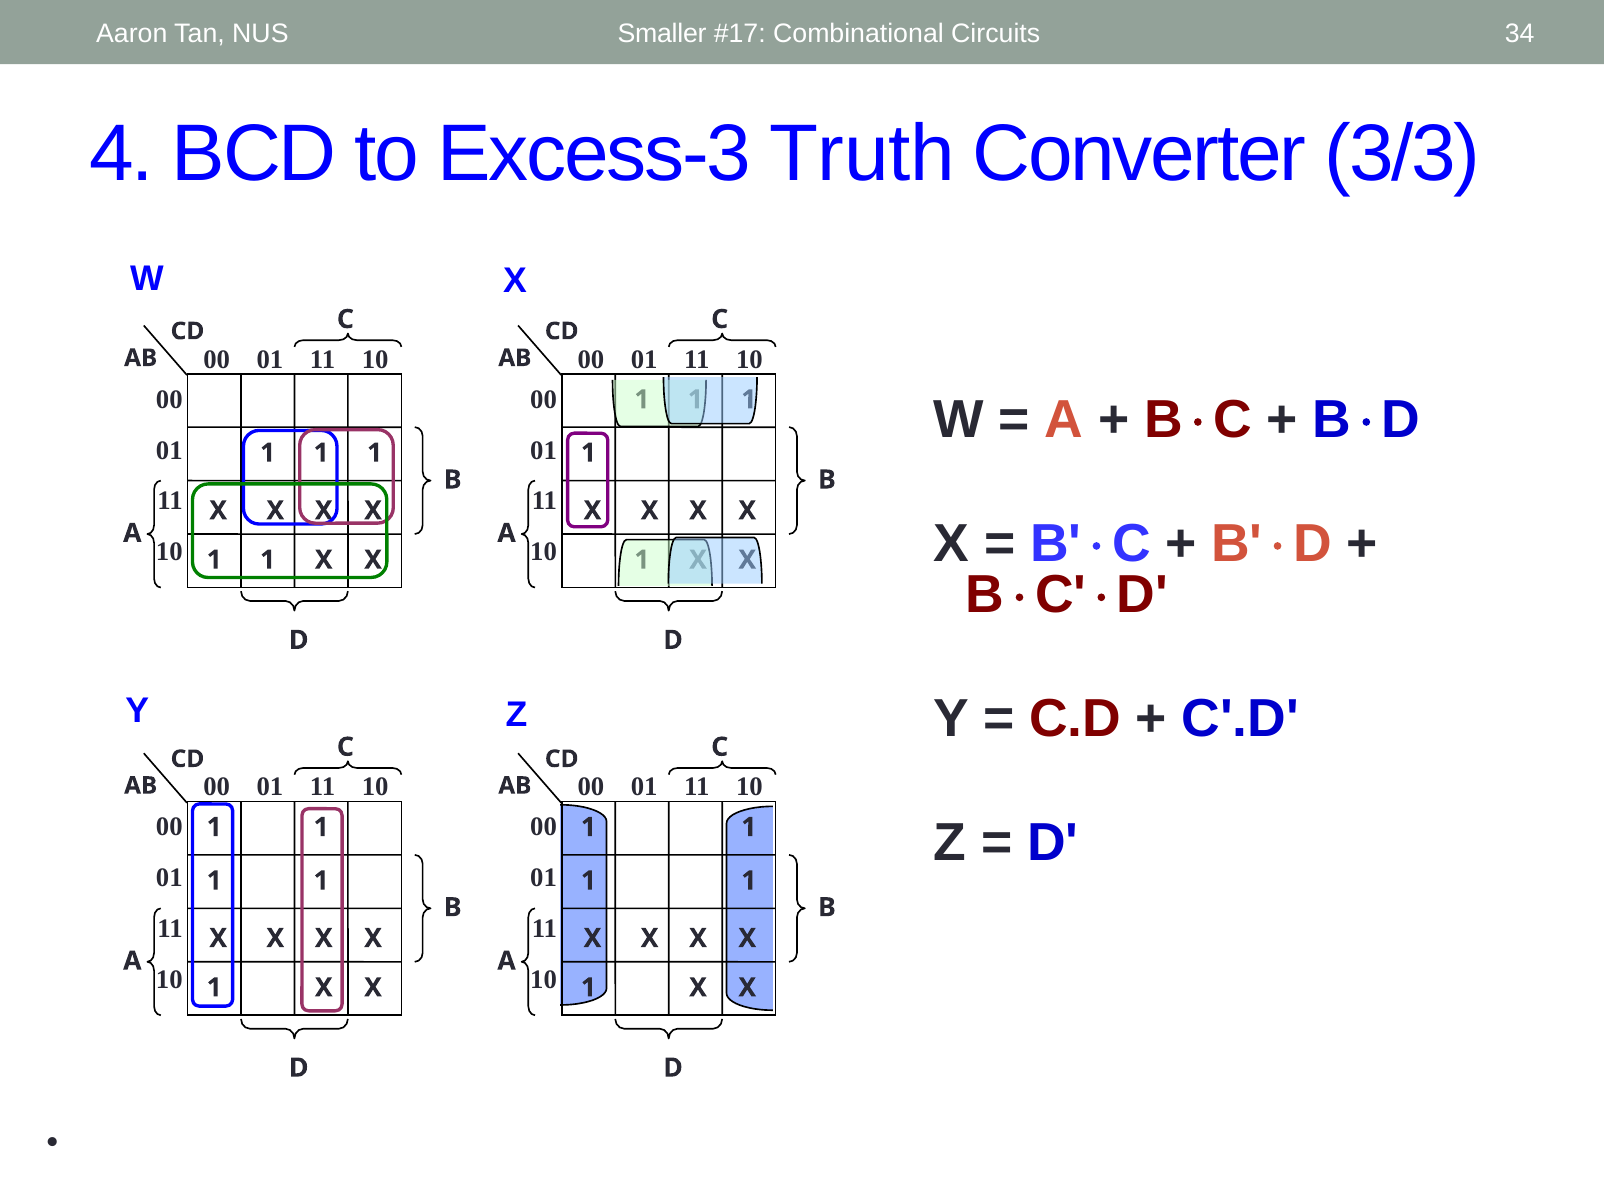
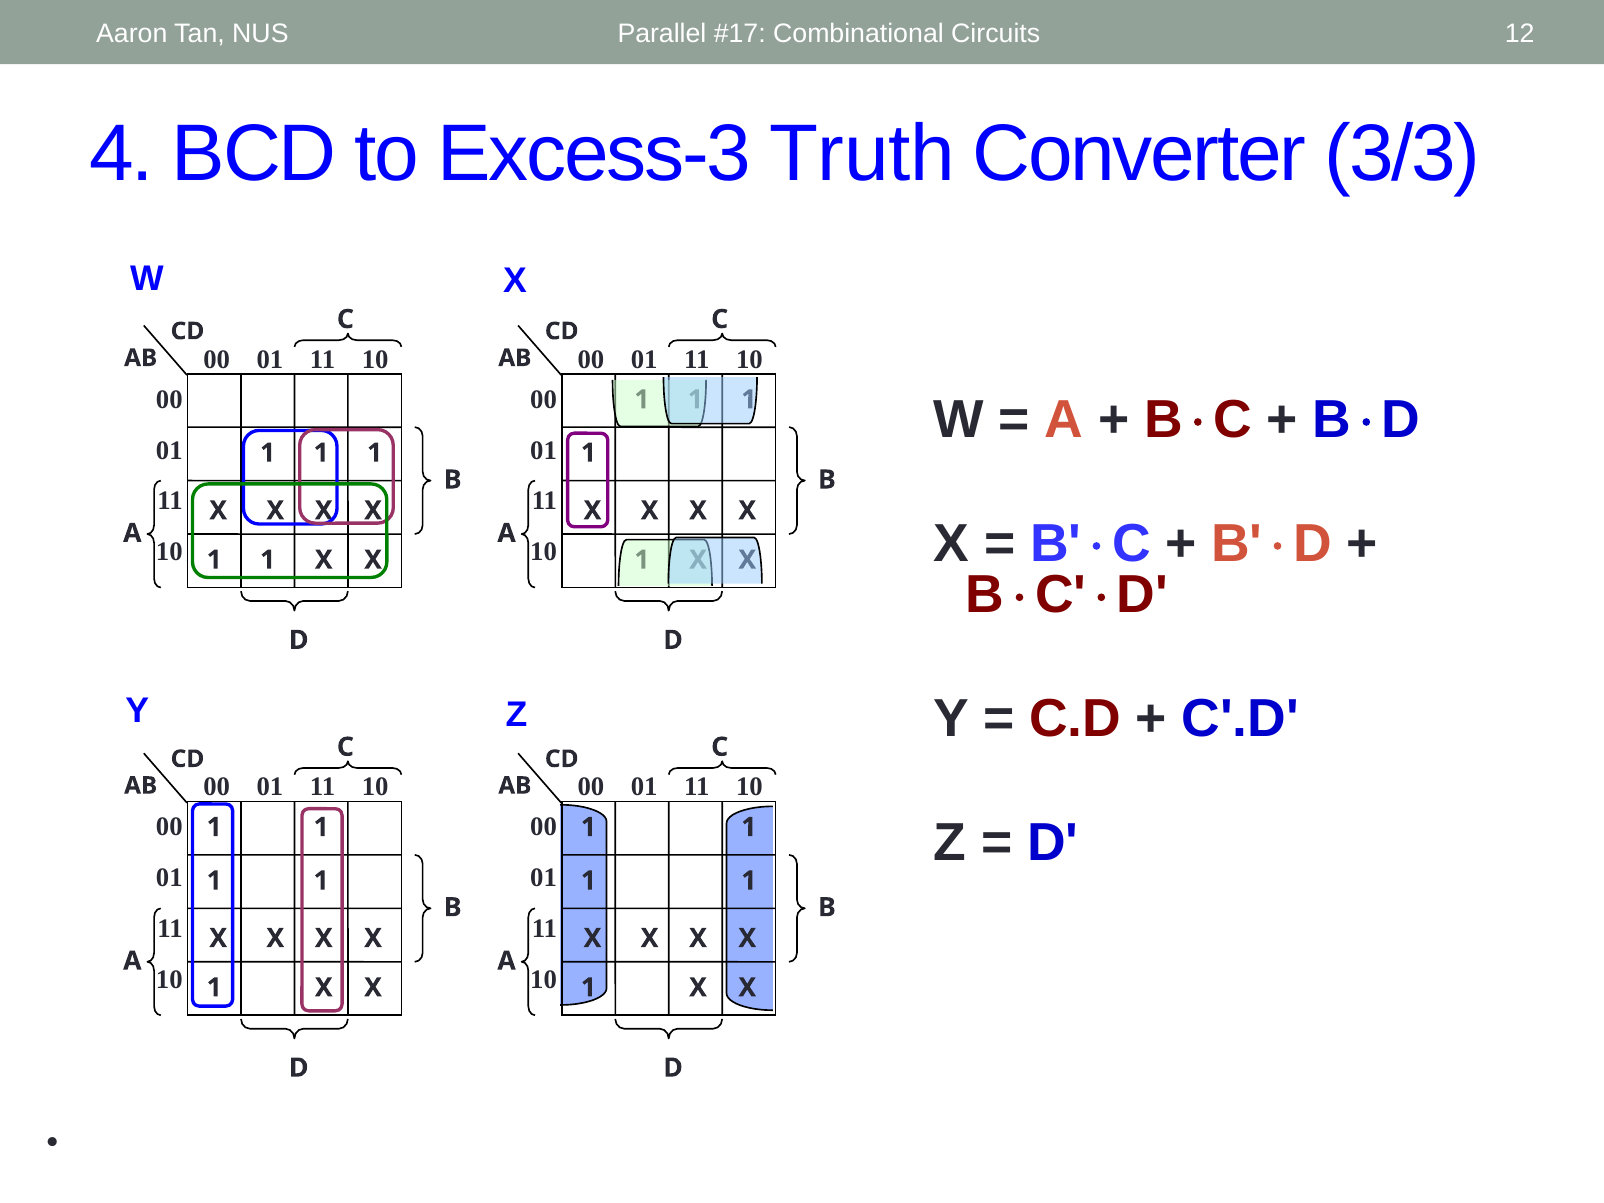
Smaller: Smaller -> Parallel
34: 34 -> 12
